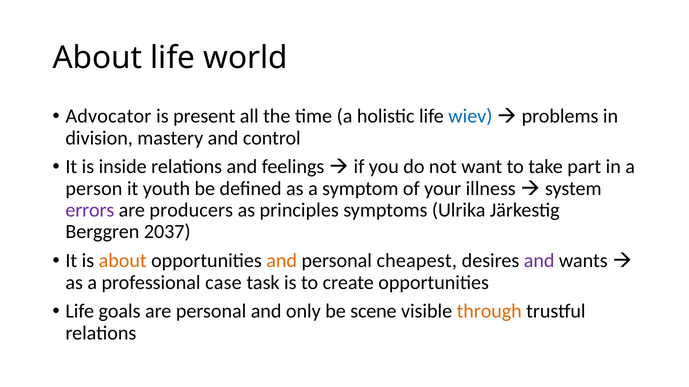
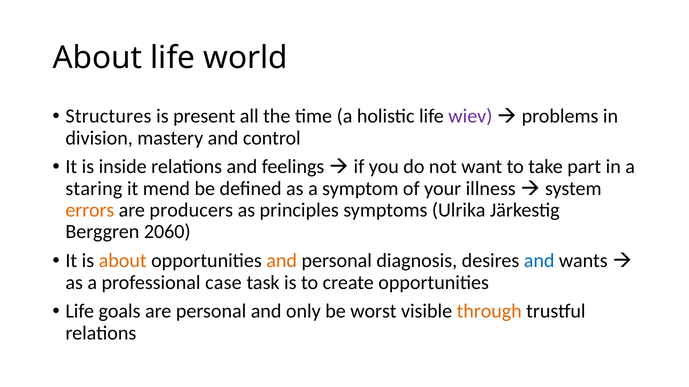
Advocator: Advocator -> Structures
wiev colour: blue -> purple
person: person -> staring
youth: youth -> mend
errors colour: purple -> orange
2037: 2037 -> 2060
cheapest: cheapest -> diagnosis
and at (539, 261) colour: purple -> blue
scene: scene -> worst
